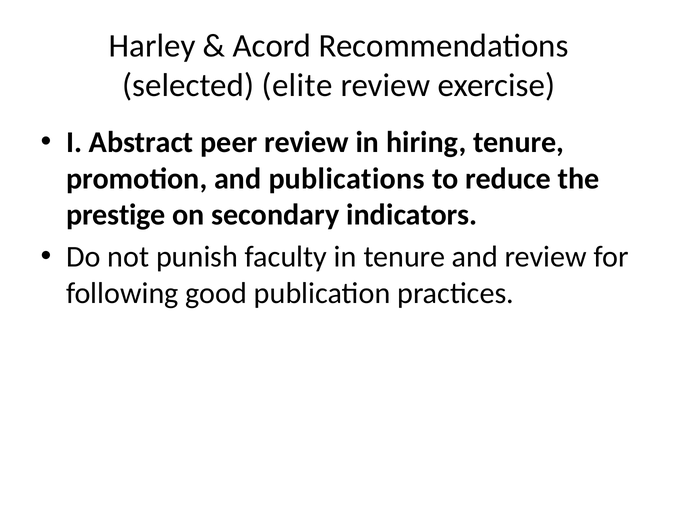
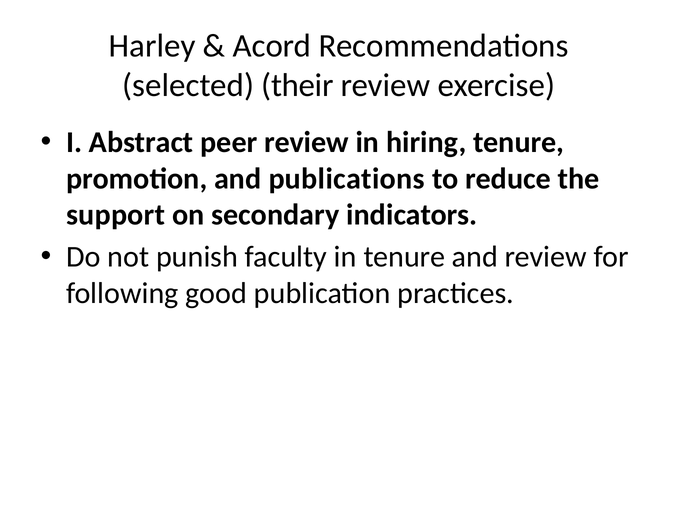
elite: elite -> their
prestige: prestige -> support
